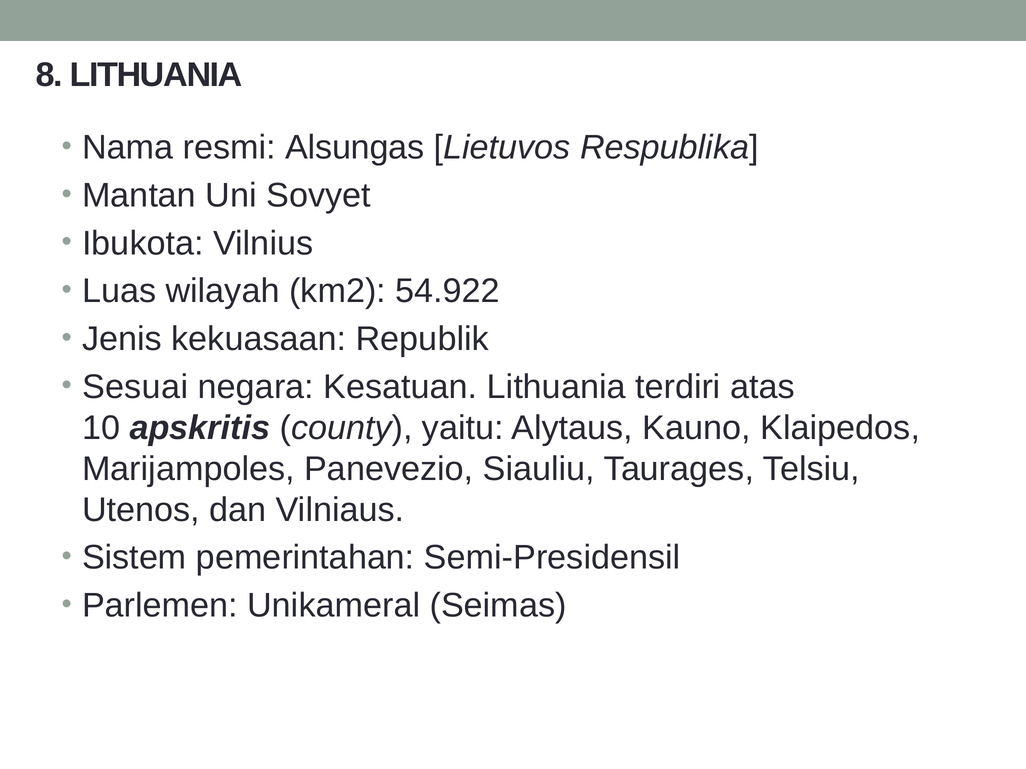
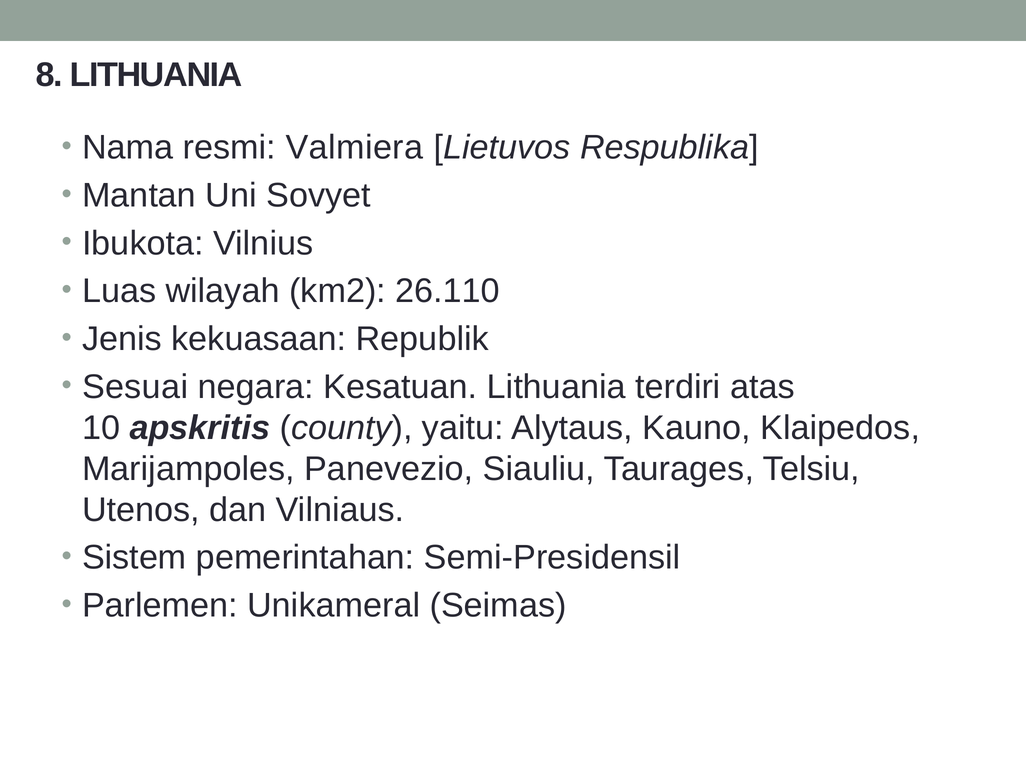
Alsungas: Alsungas -> Valmiera
54.922: 54.922 -> 26.110
